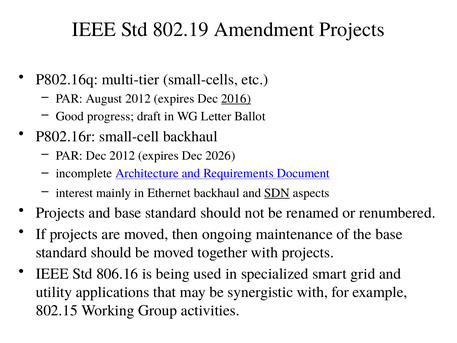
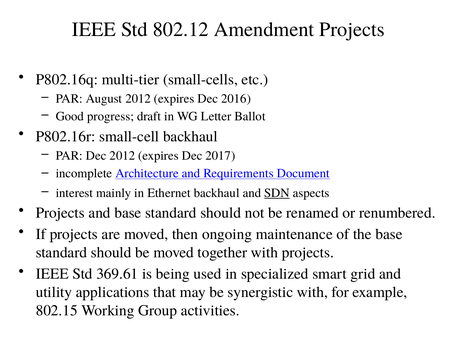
802.19: 802.19 -> 802.12
2016 underline: present -> none
2026: 2026 -> 2017
806.16: 806.16 -> 369.61
